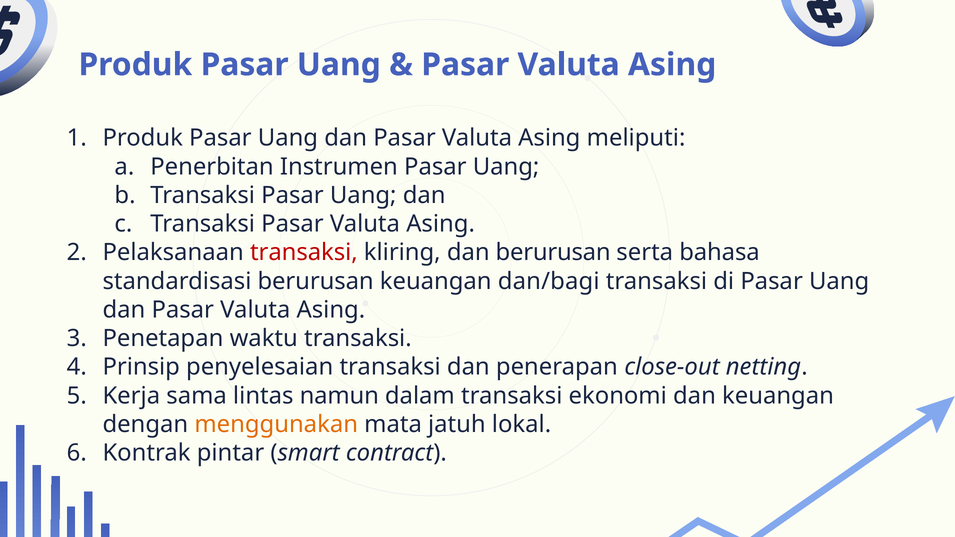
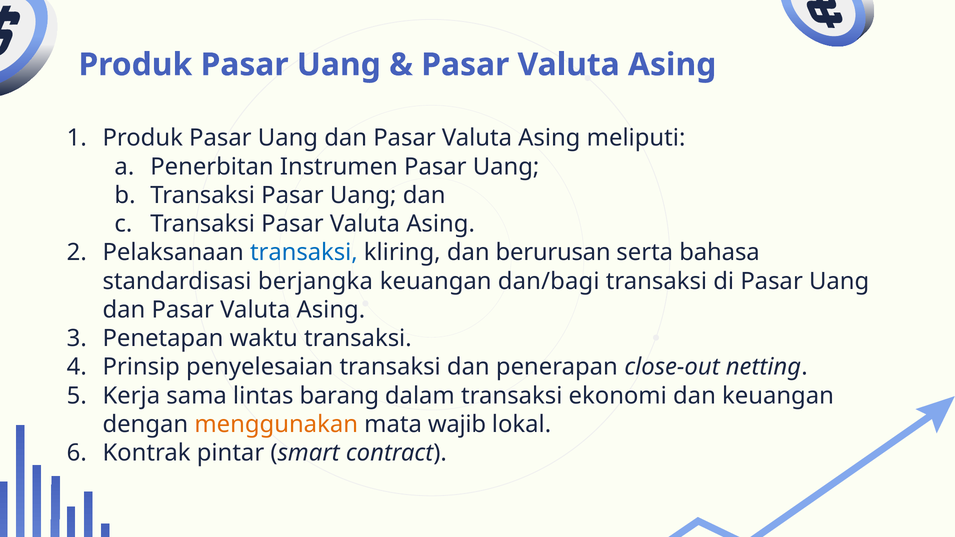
transaksi at (304, 253) colour: red -> blue
standardisasi berurusan: berurusan -> berjangka
namun: namun -> barang
jatuh: jatuh -> wajib
